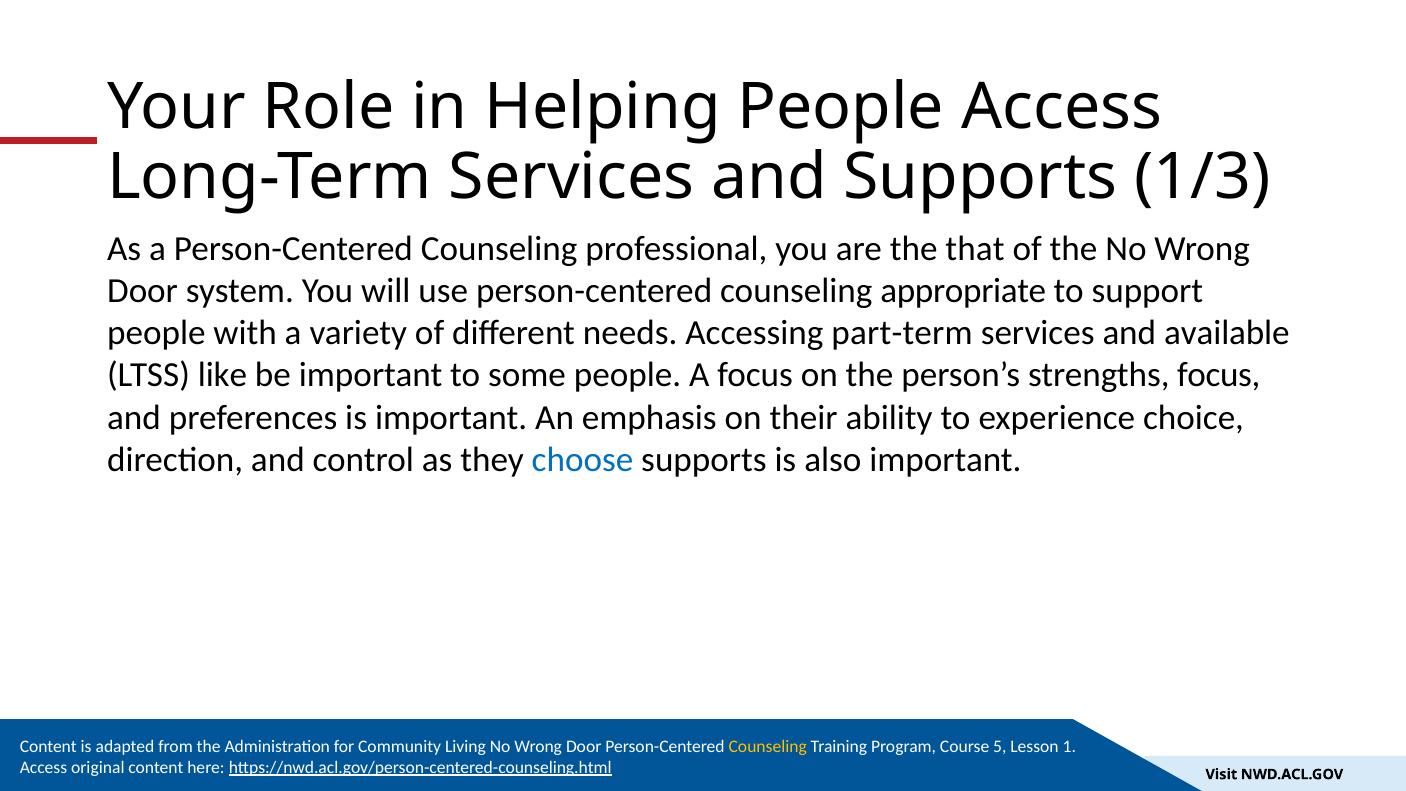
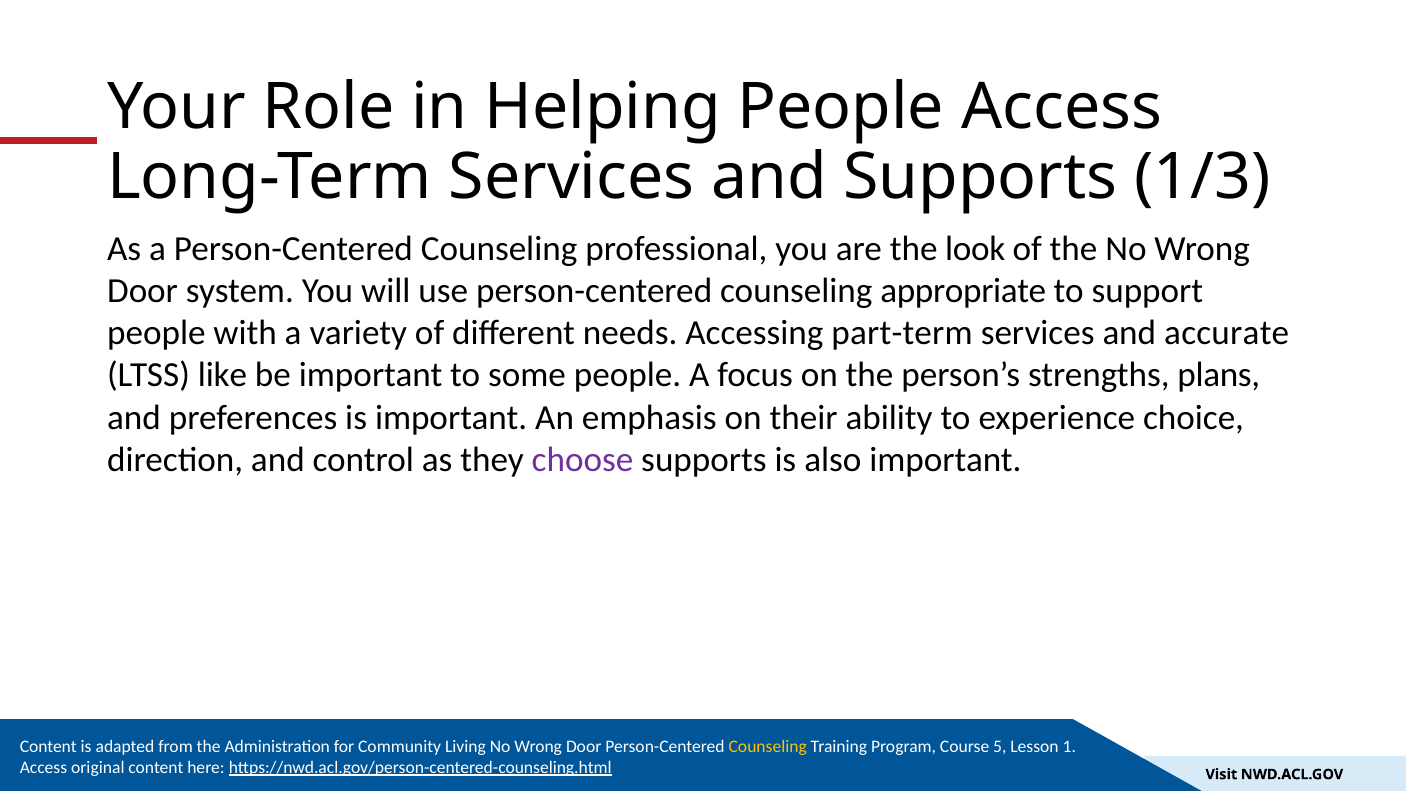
that: that -> look
available: available -> accurate
strengths focus: focus -> plans
choose colour: blue -> purple
